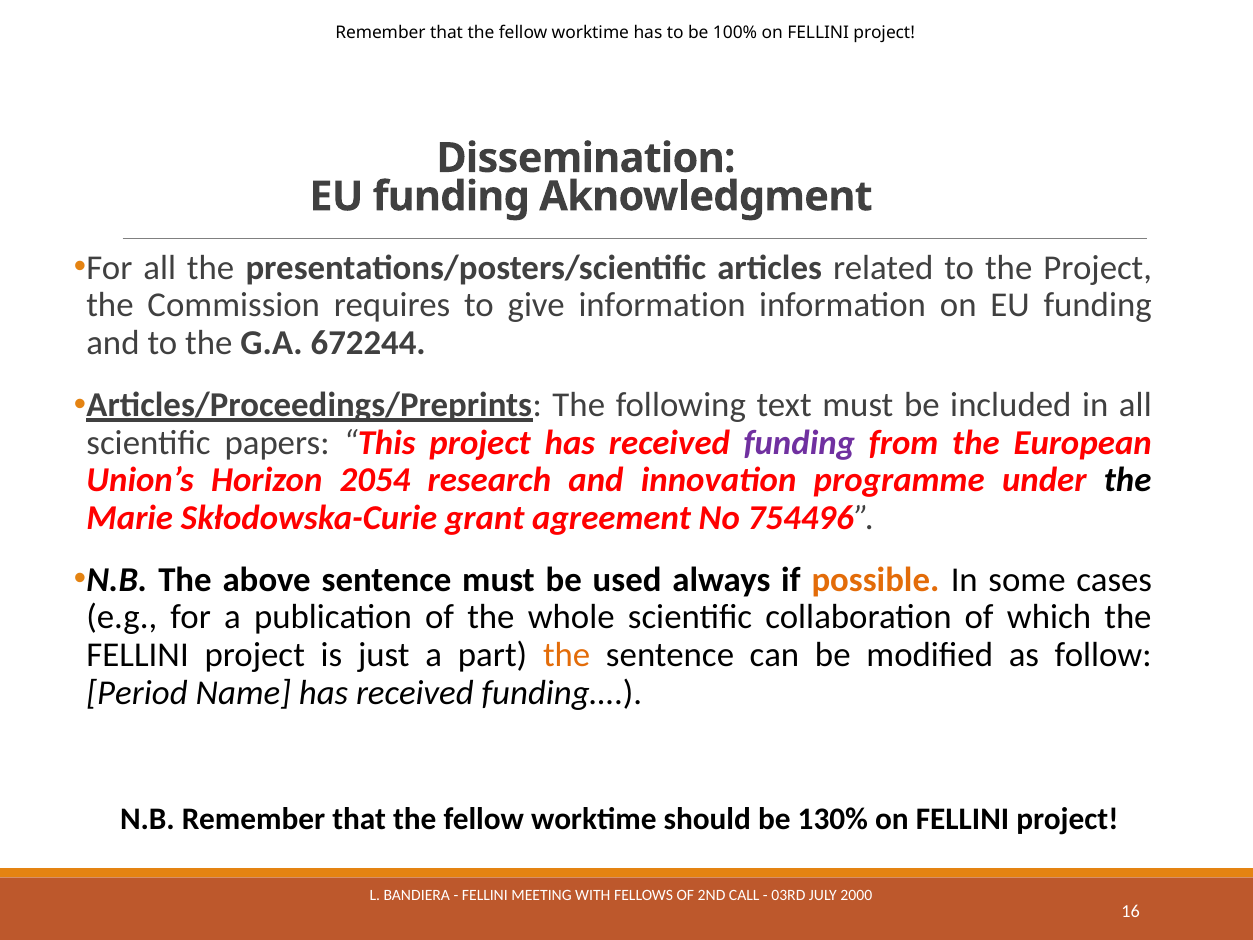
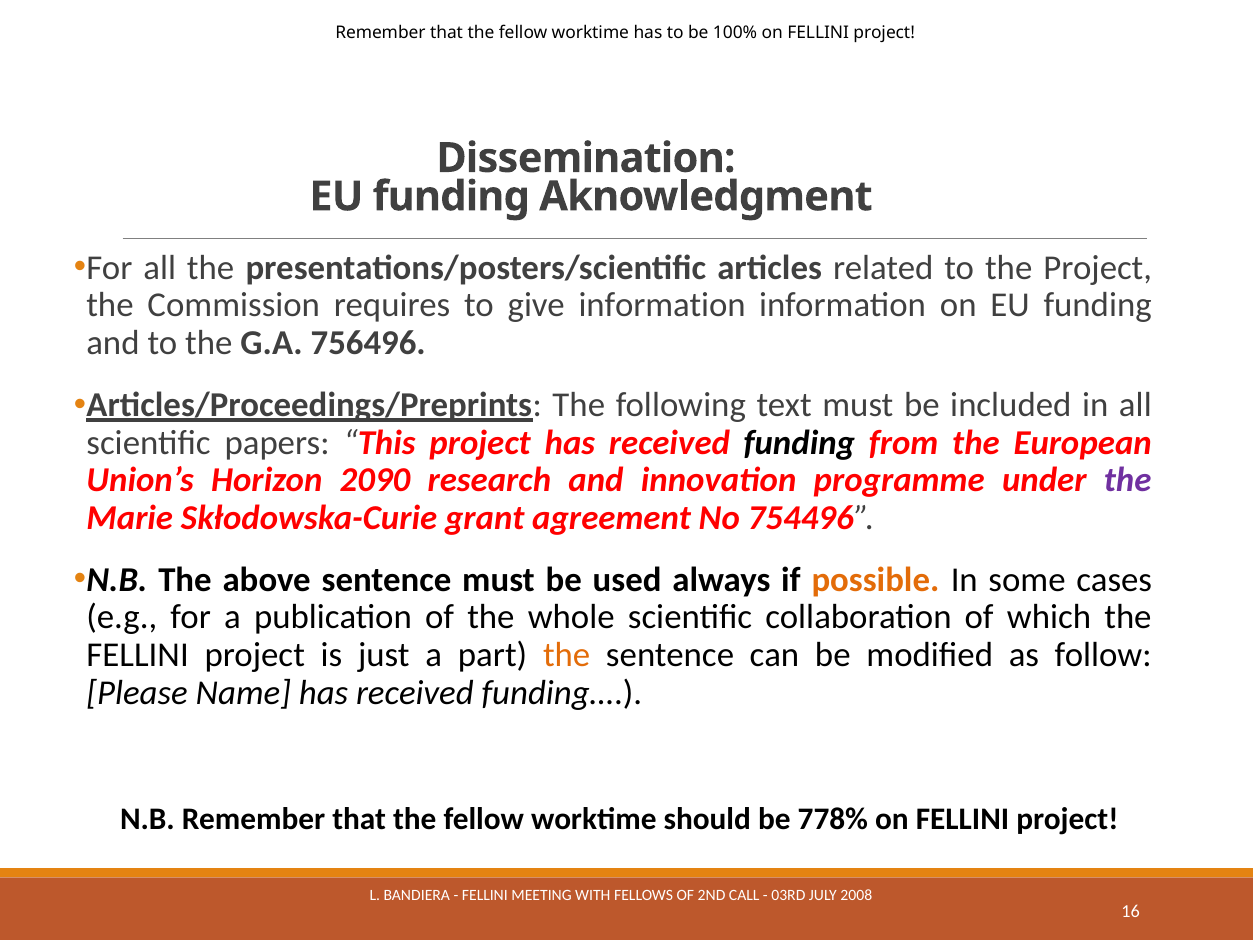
672244: 672244 -> 756496
funding at (799, 442) colour: purple -> black
2054: 2054 -> 2090
the at (1128, 480) colour: black -> purple
Period: Period -> Please
130%: 130% -> 778%
2000: 2000 -> 2008
